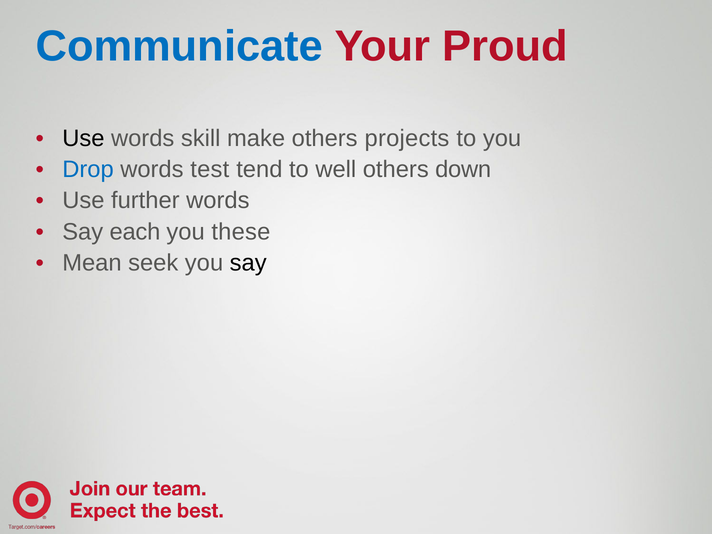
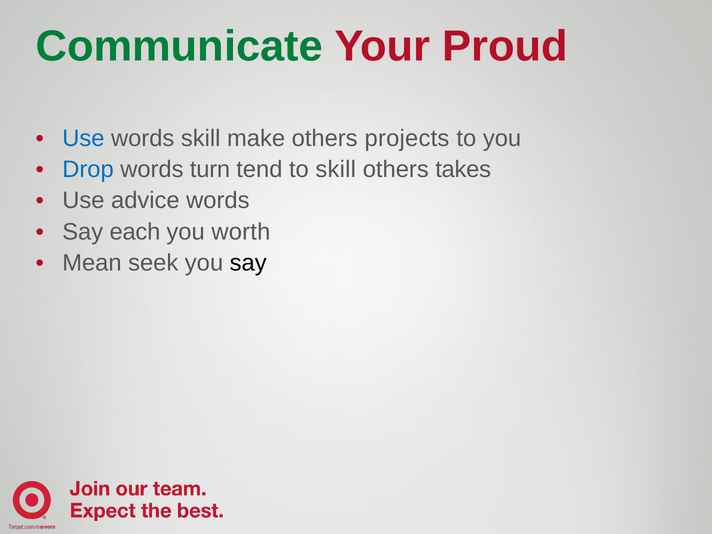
Communicate colour: blue -> green
Use at (83, 138) colour: black -> blue
test: test -> turn
to well: well -> skill
down: down -> takes
further: further -> advice
these: these -> worth
